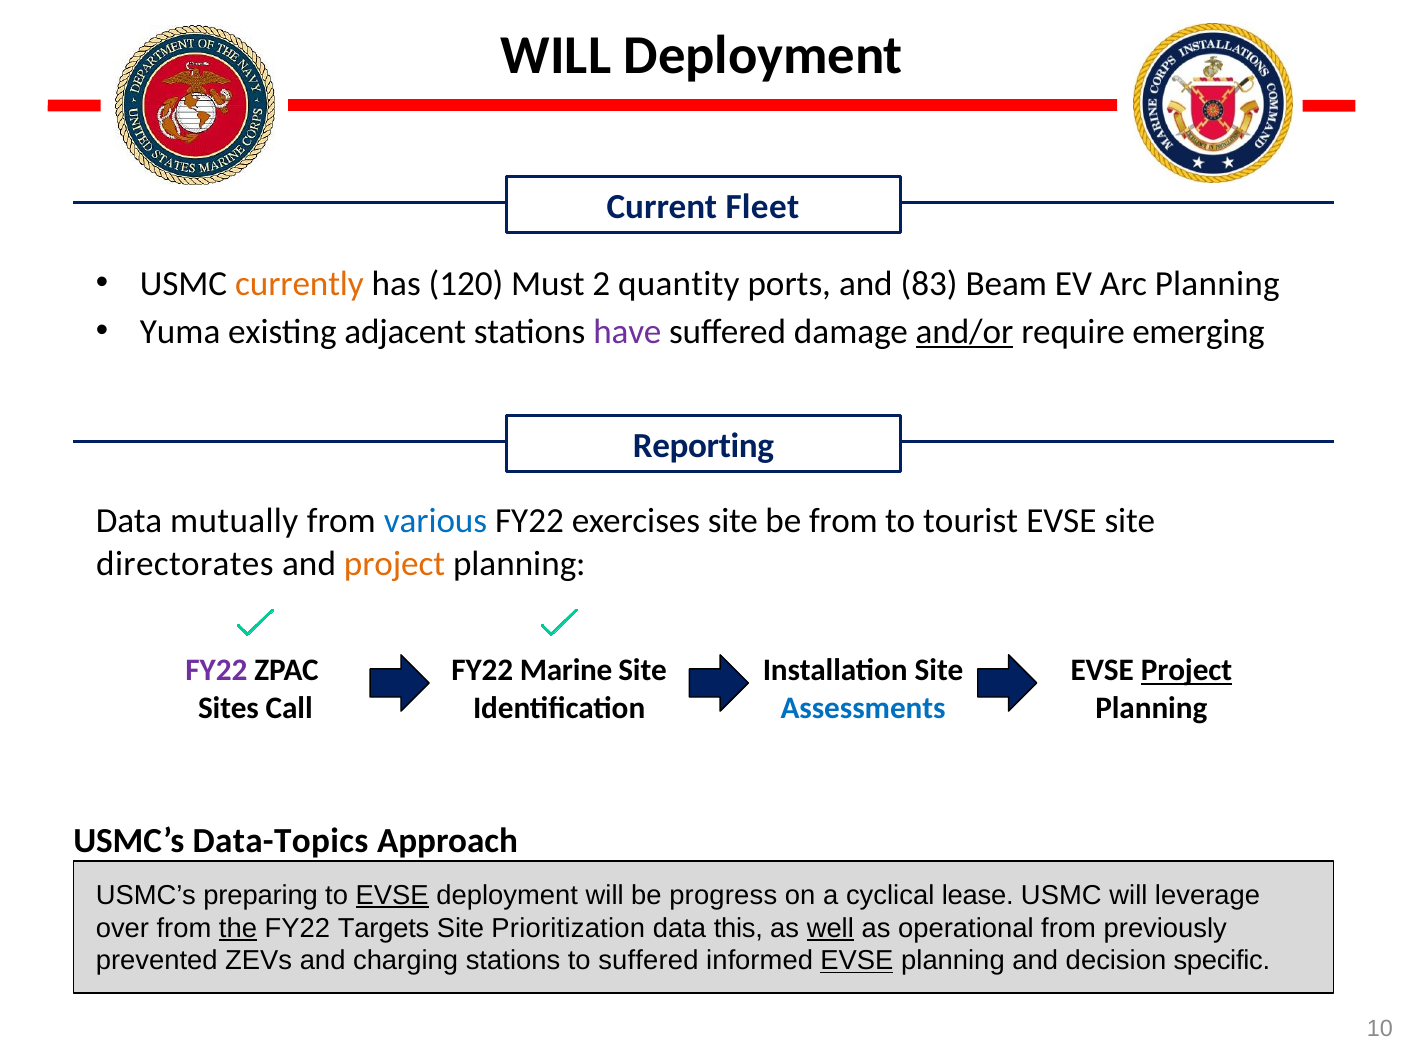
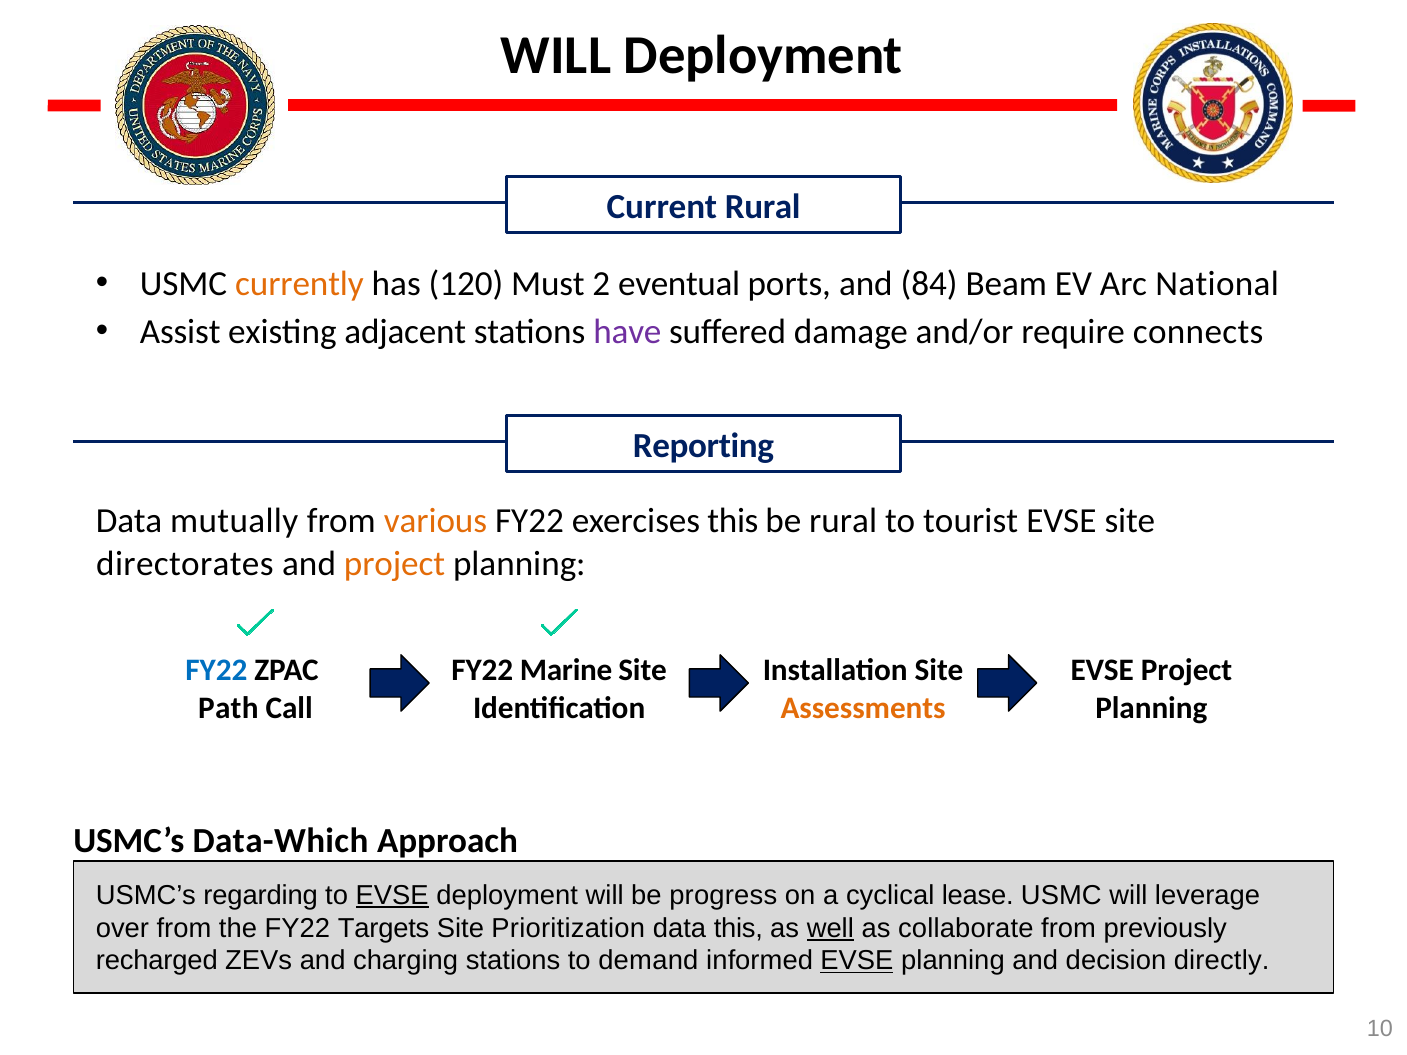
Current Fleet: Fleet -> Rural
quantity: quantity -> eventual
83: 83 -> 84
Arc Planning: Planning -> National
Yuma: Yuma -> Assist
and/or underline: present -> none
emerging: emerging -> connects
various colour: blue -> orange
exercises site: site -> this
be from: from -> rural
FY22 at (216, 671) colour: purple -> blue
Project at (1187, 671) underline: present -> none
Sites: Sites -> Path
Assessments colour: blue -> orange
Data-Topics: Data-Topics -> Data-Which
preparing: preparing -> regarding
the underline: present -> none
operational: operational -> collaborate
prevented: prevented -> recharged
to suffered: suffered -> demand
specific: specific -> directly
